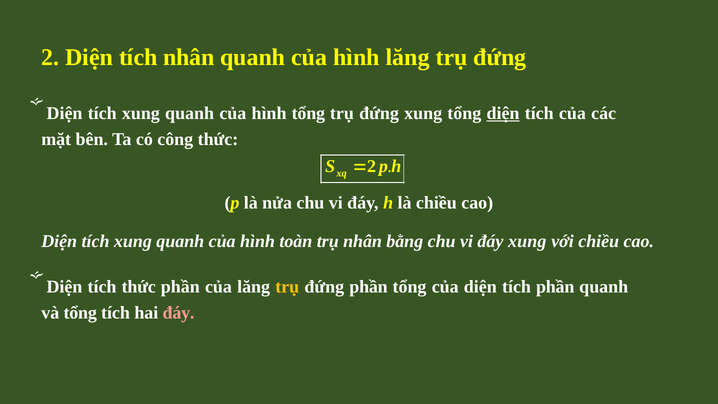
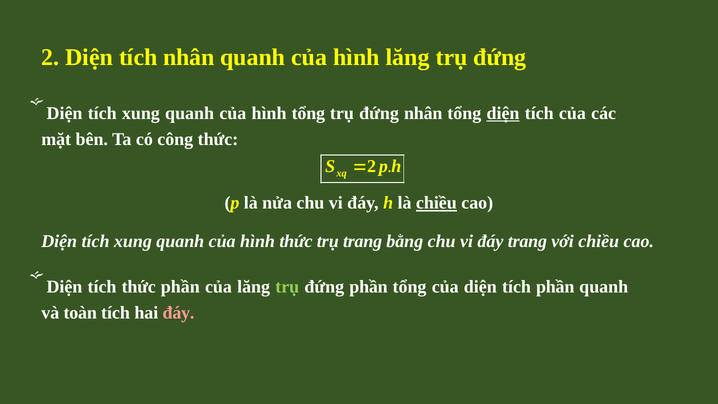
đứng xung: xung -> nhân
chiều at (436, 203) underline: none -> present
hình toàn: toàn -> thức
trụ nhân: nhân -> trang
đáy xung: xung -> trang
trụ at (287, 287) colour: yellow -> light green
và tổng: tổng -> toàn
